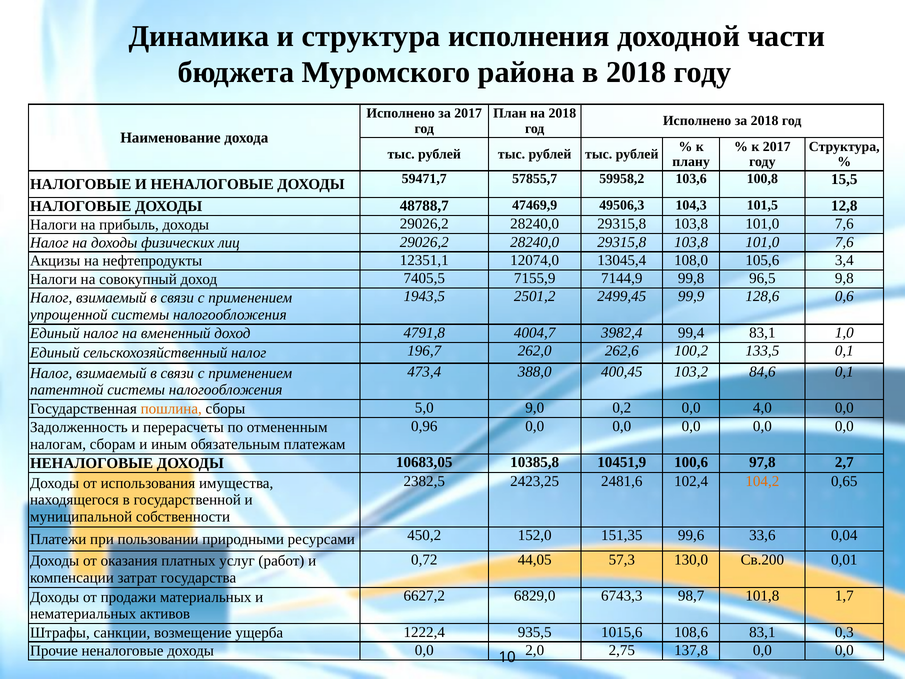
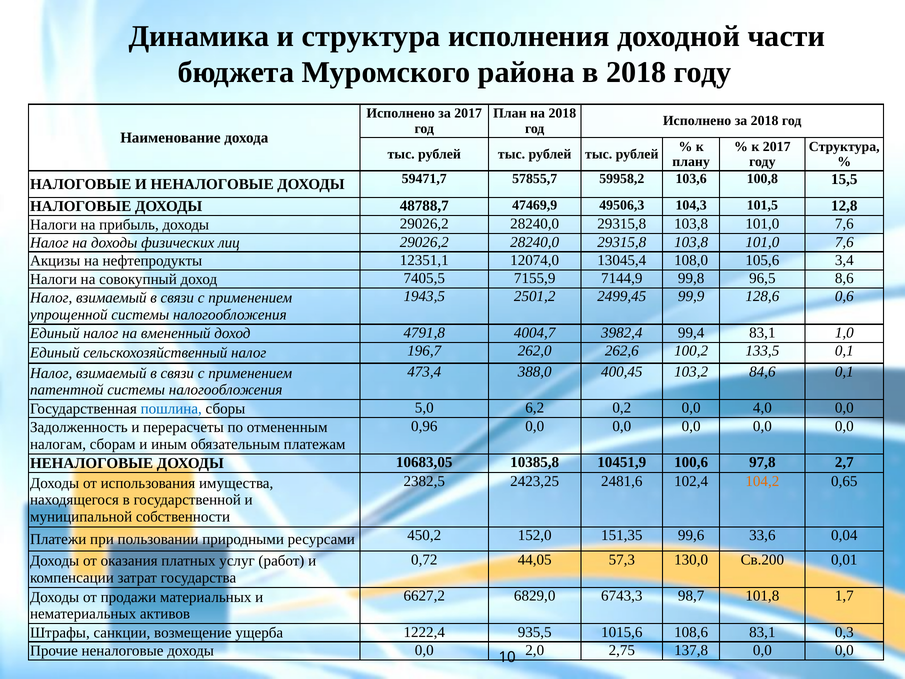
9,8: 9,8 -> 8,6
пошлина colour: orange -> blue
9,0: 9,0 -> 6,2
